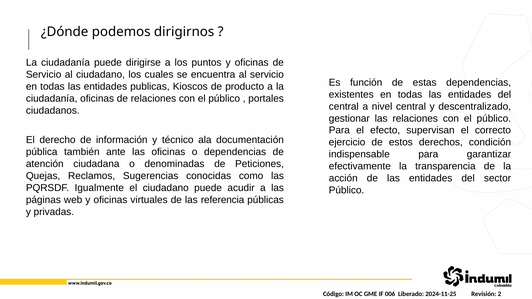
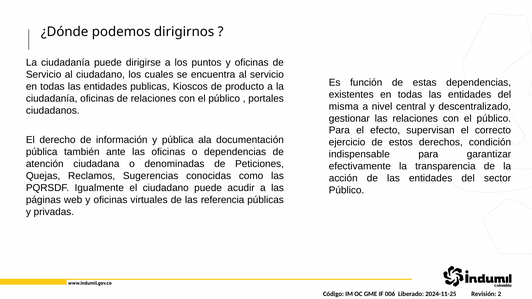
central at (344, 107): central -> misma
y técnico: técnico -> pública
